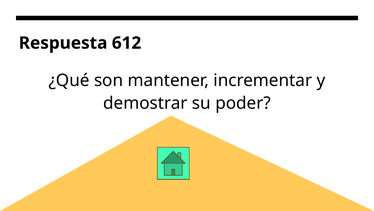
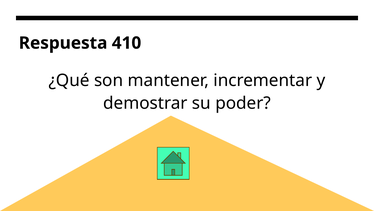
612: 612 -> 410
